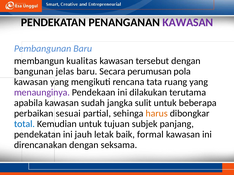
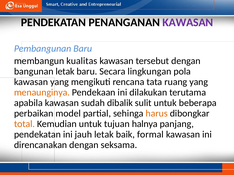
bangunan jelas: jelas -> letak
perumusan: perumusan -> lingkungan
menaunginya colour: purple -> orange
jangka: jangka -> dibalik
sesuai: sesuai -> model
total colour: blue -> orange
subjek: subjek -> halnya
